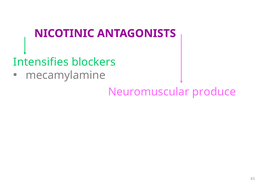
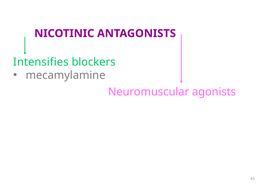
produce: produce -> agonists
